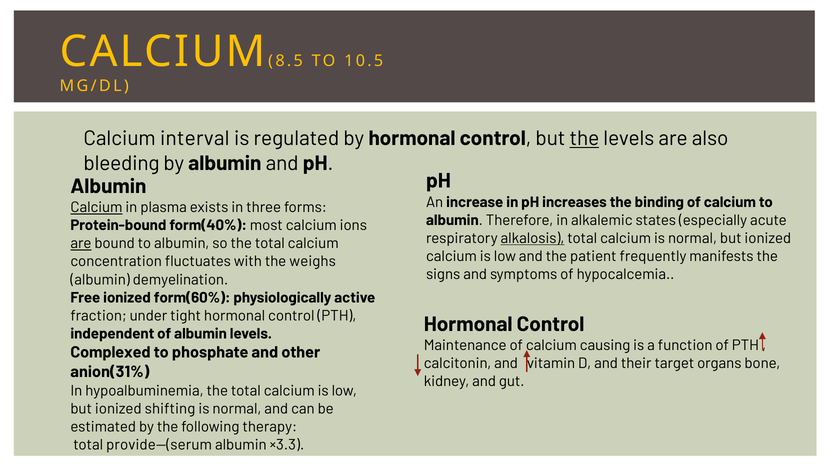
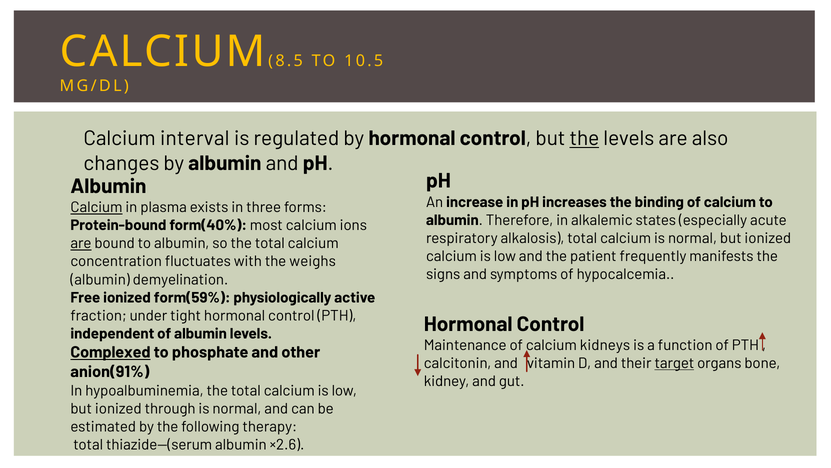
bleeding: bleeding -> changes
alkalosis underline: present -> none
form(60%: form(60% -> form(59%
causing: causing -> kidneys
Complexed underline: none -> present
target underline: none -> present
anion(31%: anion(31% -> anion(91%
shifting: shifting -> through
provide—(serum: provide—(serum -> thiazide—(serum
×3.3: ×3.3 -> ×2.6
